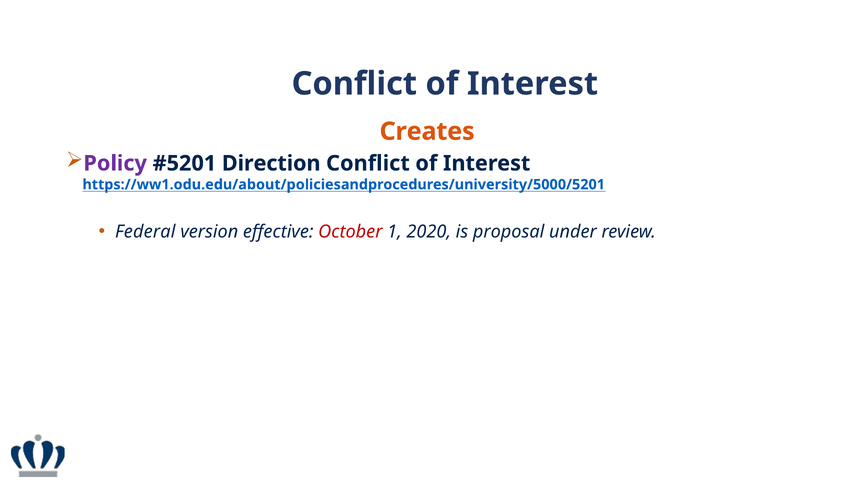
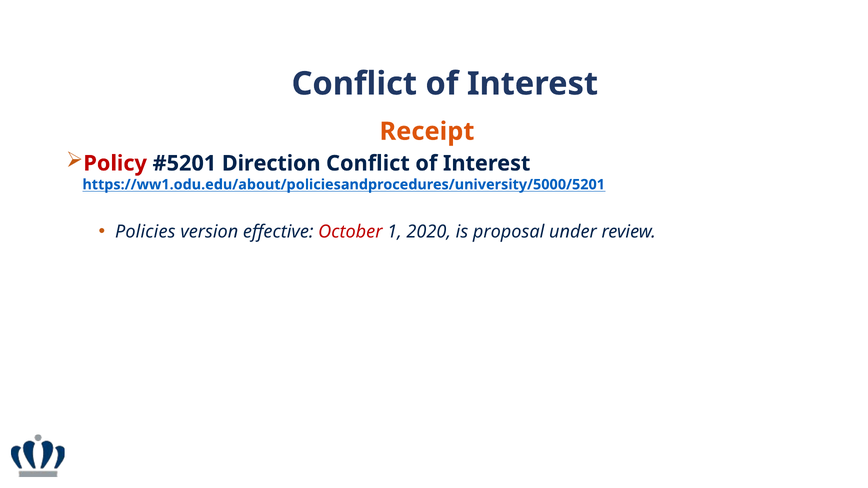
Creates: Creates -> Receipt
Policy colour: purple -> red
Federal: Federal -> Policies
